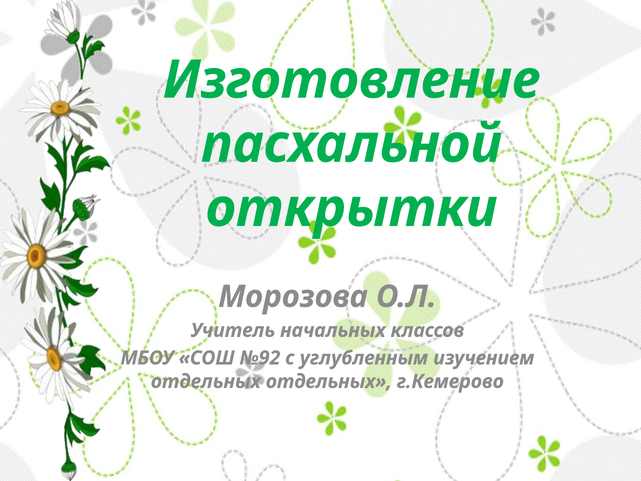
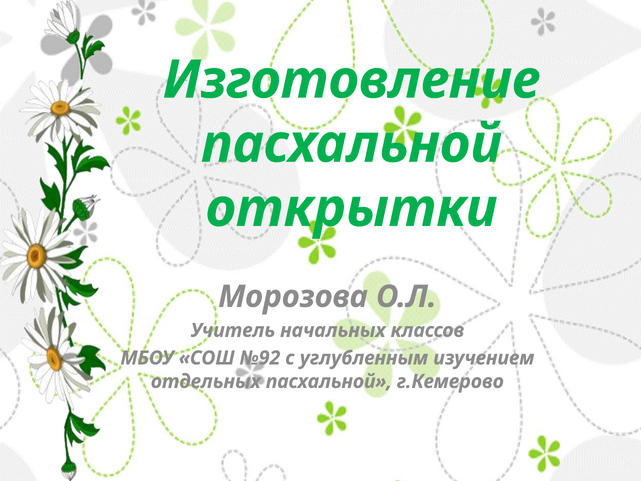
отдельных отдельных: отдельных -> пасхальной
